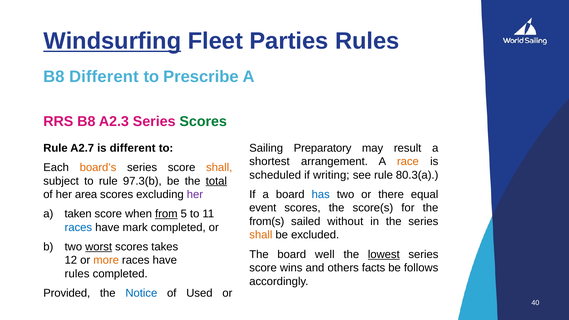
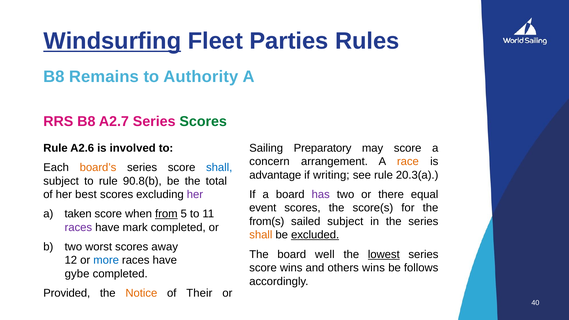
B8 Different: Different -> Remains
Prescribe: Prescribe -> Authority
A2.3: A2.3 -> A2.7
A2.7: A2.7 -> A2.6
is different: different -> involved
may result: result -> score
shortest: shortest -> concern
shall at (219, 168) colour: orange -> blue
scheduled: scheduled -> advantage
80.3(a: 80.3(a -> 20.3(a
97.3(b: 97.3(b -> 90.8(b
total underline: present -> none
area: area -> best
has colour: blue -> purple
sailed without: without -> subject
races at (78, 227) colour: blue -> purple
excluded underline: none -> present
worst underline: present -> none
takes: takes -> away
more colour: orange -> blue
others facts: facts -> wins
rules at (77, 274): rules -> gybe
Notice colour: blue -> orange
Used: Used -> Their
